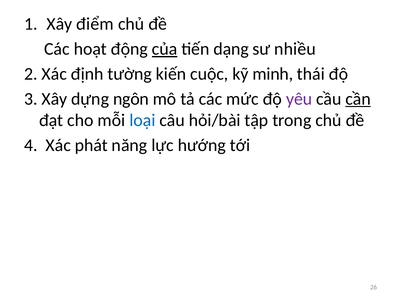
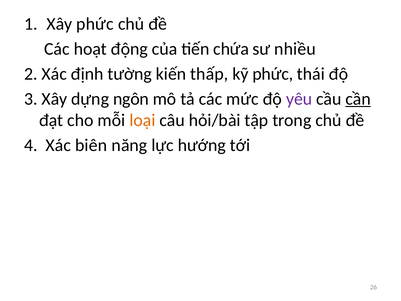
Xây điểm: điểm -> phức
của underline: present -> none
dạng: dạng -> chứa
cuộc: cuộc -> thấp
kỹ minh: minh -> phức
loại colour: blue -> orange
phát: phát -> biên
